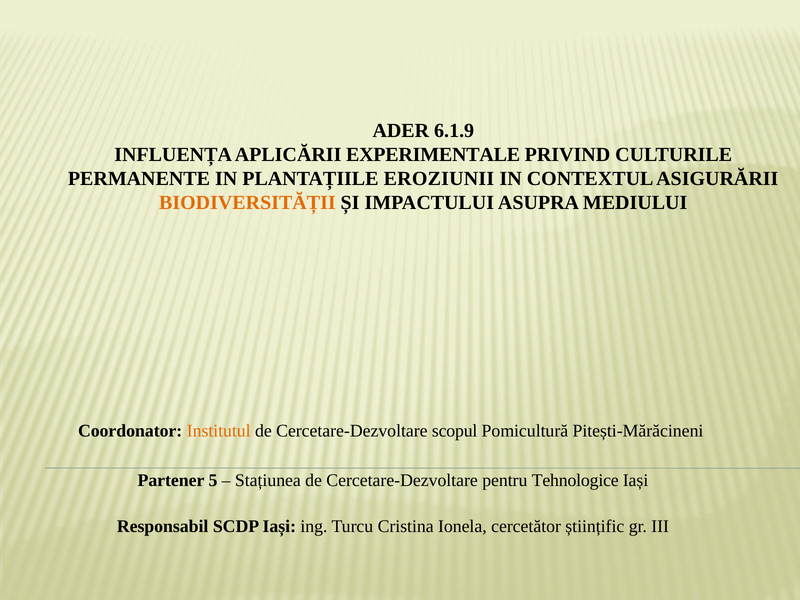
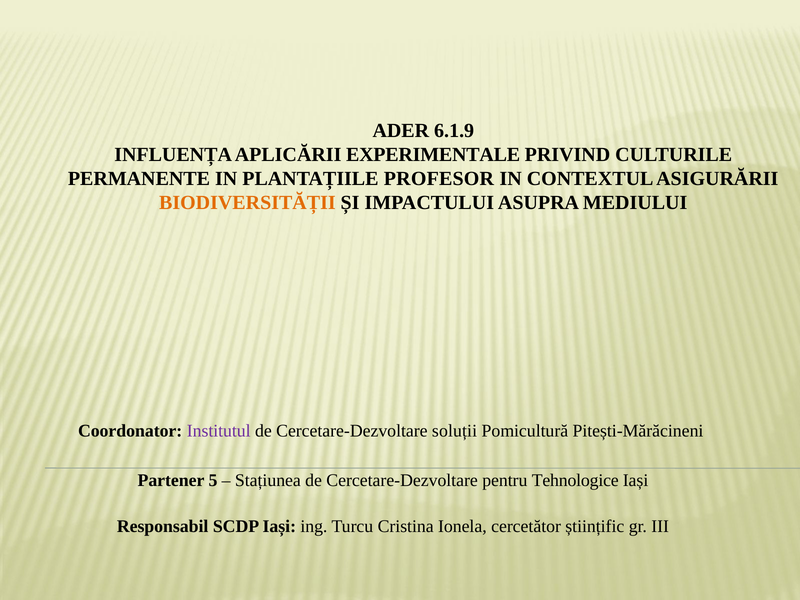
EROZIUNII: EROZIUNII -> PROFESOR
Institutul colour: orange -> purple
scopul: scopul -> soluții
